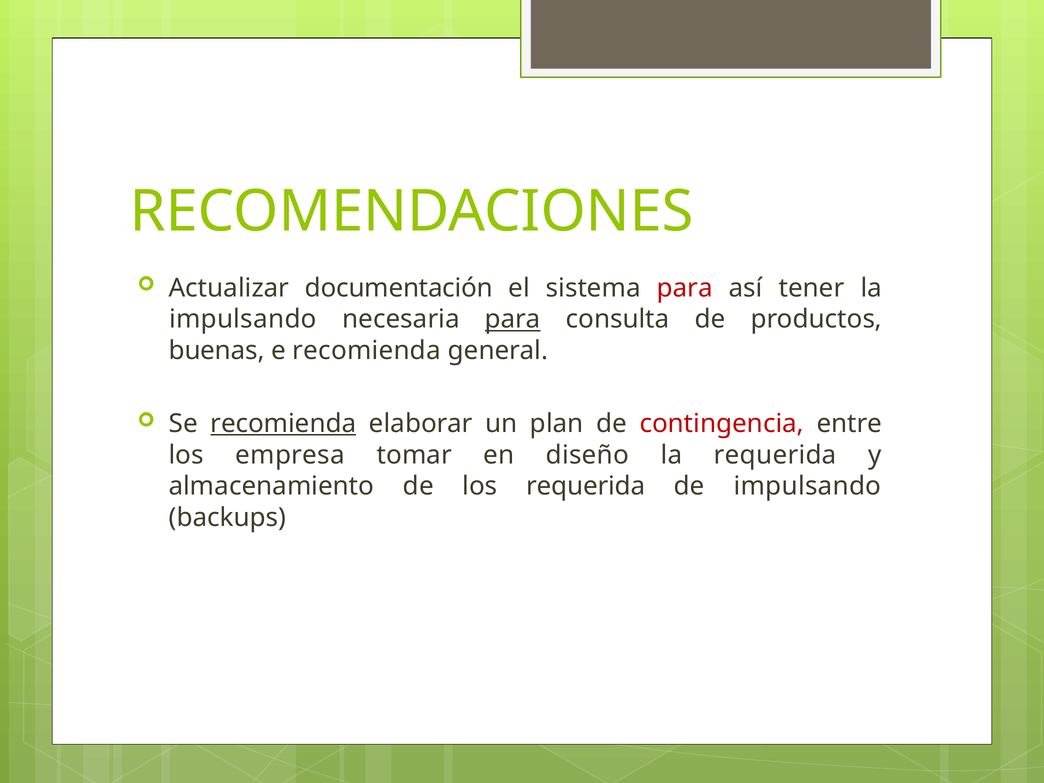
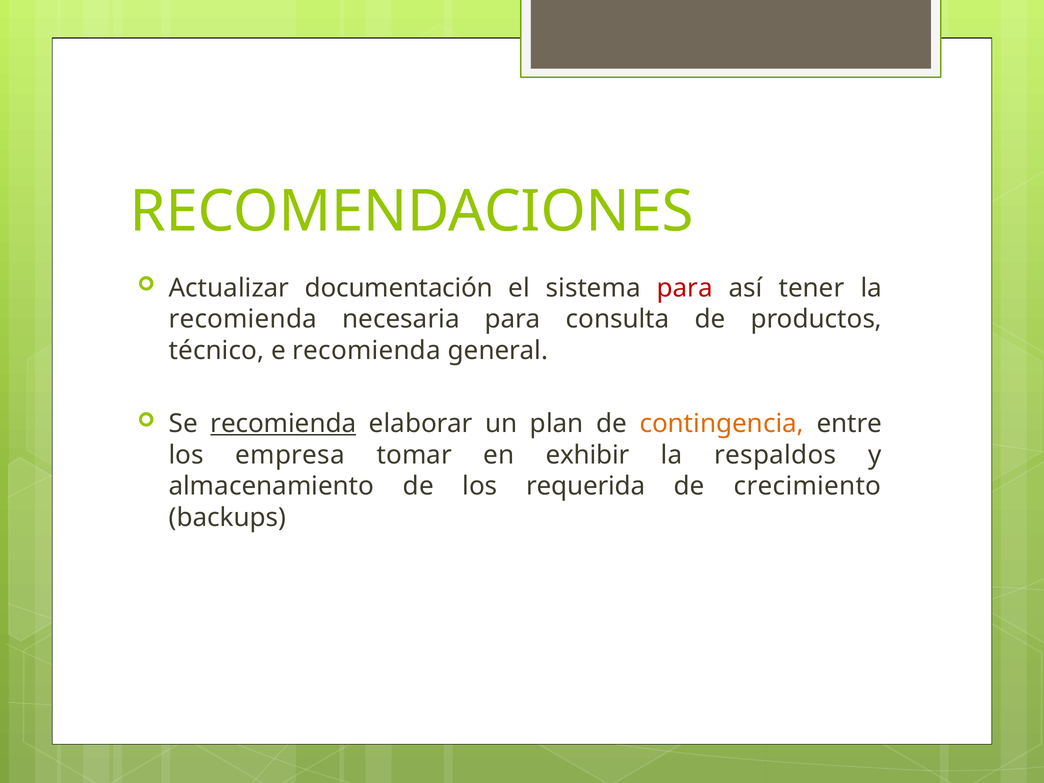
impulsando at (243, 319): impulsando -> recomienda
para at (513, 319) underline: present -> none
buenas: buenas -> técnico
contingencia colour: red -> orange
diseño: diseño -> exhibir
la requerida: requerida -> respaldos
de impulsando: impulsando -> crecimiento
